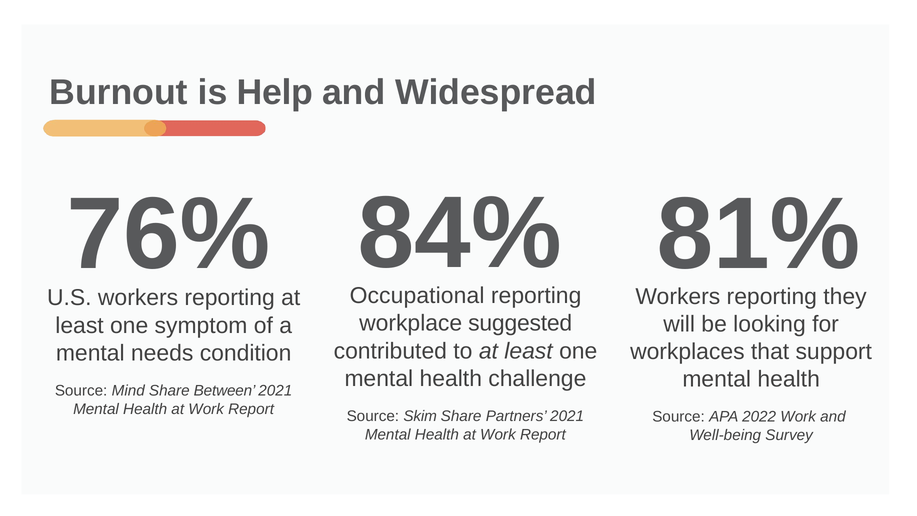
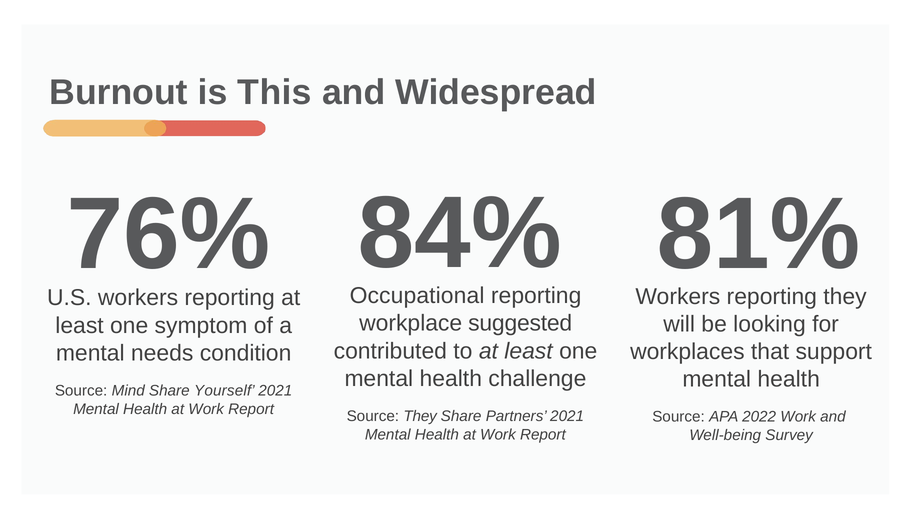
Help: Help -> This
Between: Between -> Yourself
Source Skim: Skim -> They
